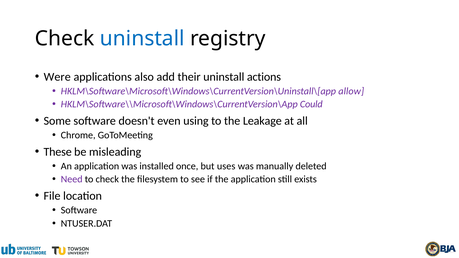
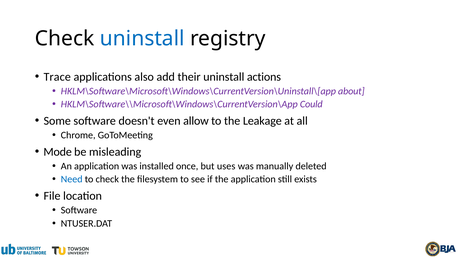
Were: Were -> Trace
allow: allow -> about
using: using -> allow
These: These -> Mode
Need colour: purple -> blue
